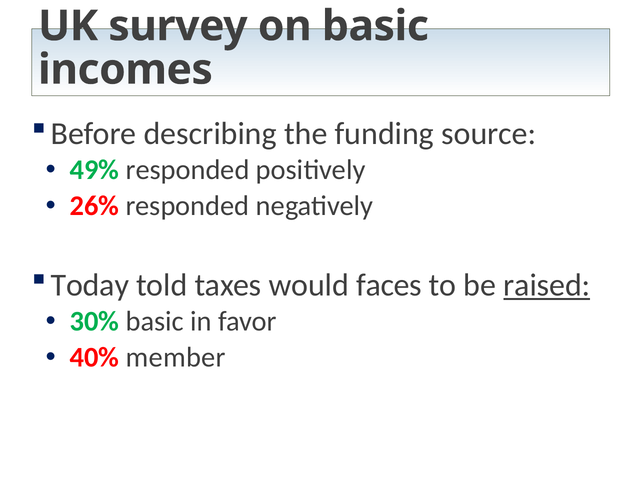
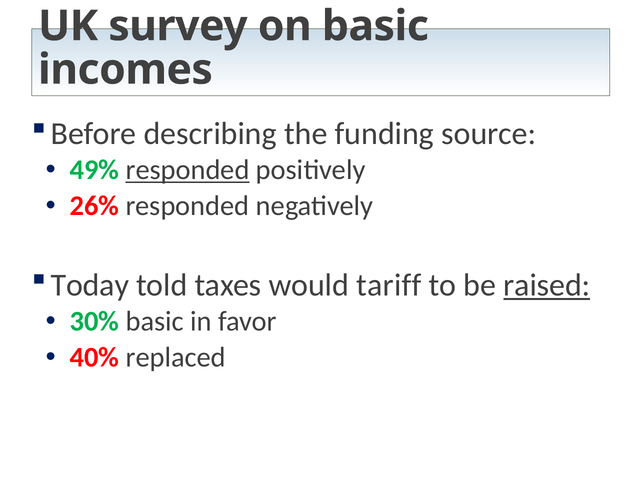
responded at (188, 170) underline: none -> present
faces: faces -> tariff
member: member -> replaced
